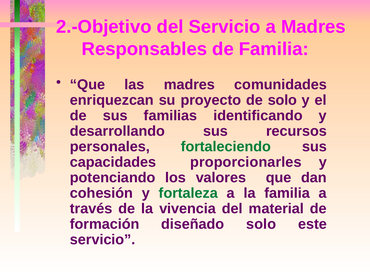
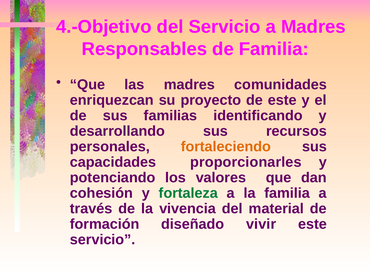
2.-Objetivo: 2.-Objetivo -> 4.-Objetivo
de solo: solo -> este
fortaleciendo colour: green -> orange
diseñado solo: solo -> vivir
